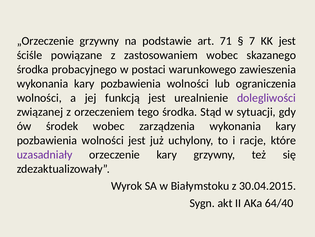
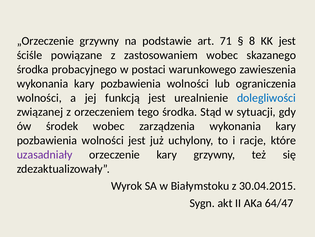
7: 7 -> 8
dolegliwości colour: purple -> blue
64/40: 64/40 -> 64/47
